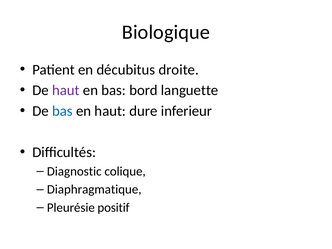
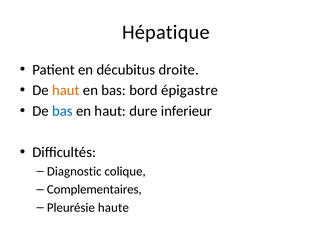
Biologique: Biologique -> Hépatique
haut at (66, 90) colour: purple -> orange
languette: languette -> épigastre
Diaphragmatique: Diaphragmatique -> Complementaires
positif: positif -> haute
